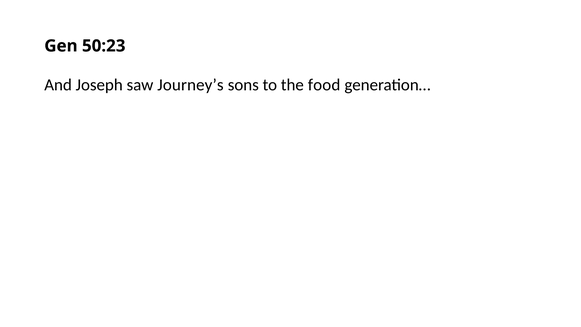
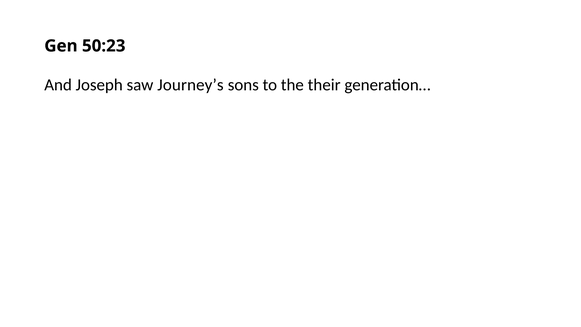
food: food -> their
